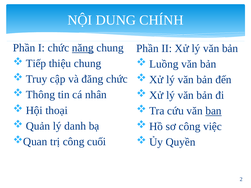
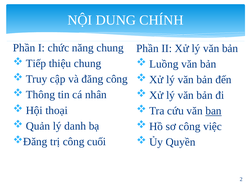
năng underline: present -> none
đăng chức: chức -> công
Quan at (35, 142): Quan -> Đăng
